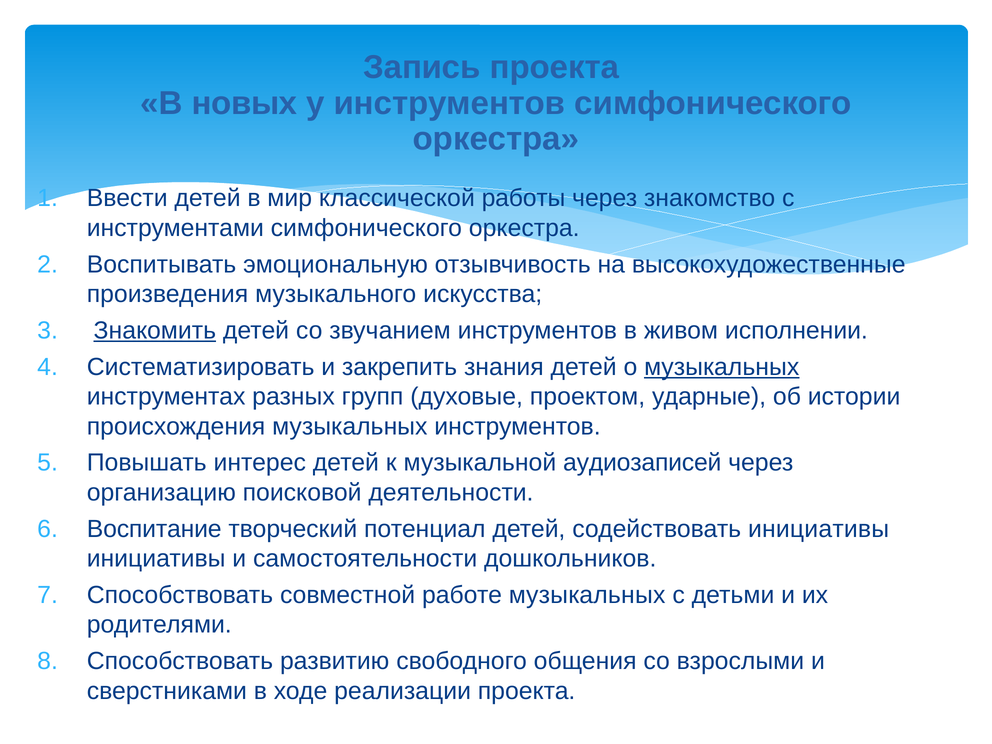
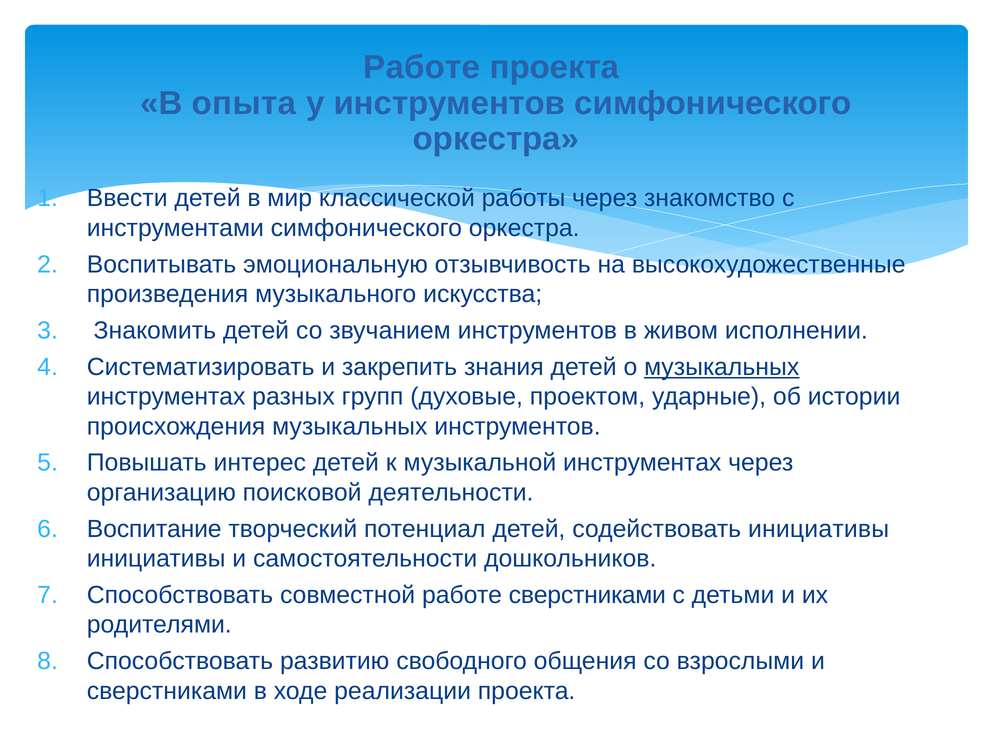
Запись at (422, 68): Запись -> Работе
новых: новых -> опыта
Знакомить underline: present -> none
музыкальной аудиозаписей: аудиозаписей -> инструментах
работе музыкальных: музыкальных -> сверстниками
